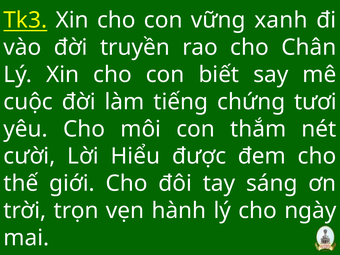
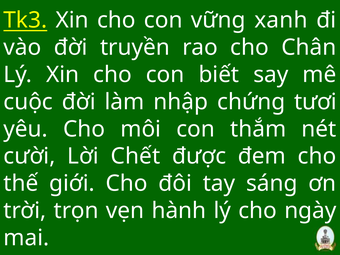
tiếng: tiếng -> nhập
Hiểu: Hiểu -> Chết
